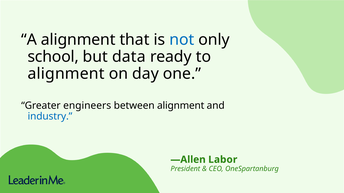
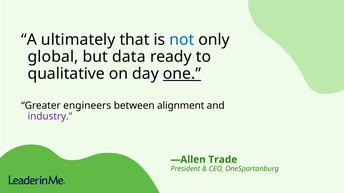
A alignment: alignment -> ultimately
school: school -> global
alignment at (66, 74): alignment -> qualitative
one underline: none -> present
industry colour: blue -> purple
Labor: Labor -> Trade
